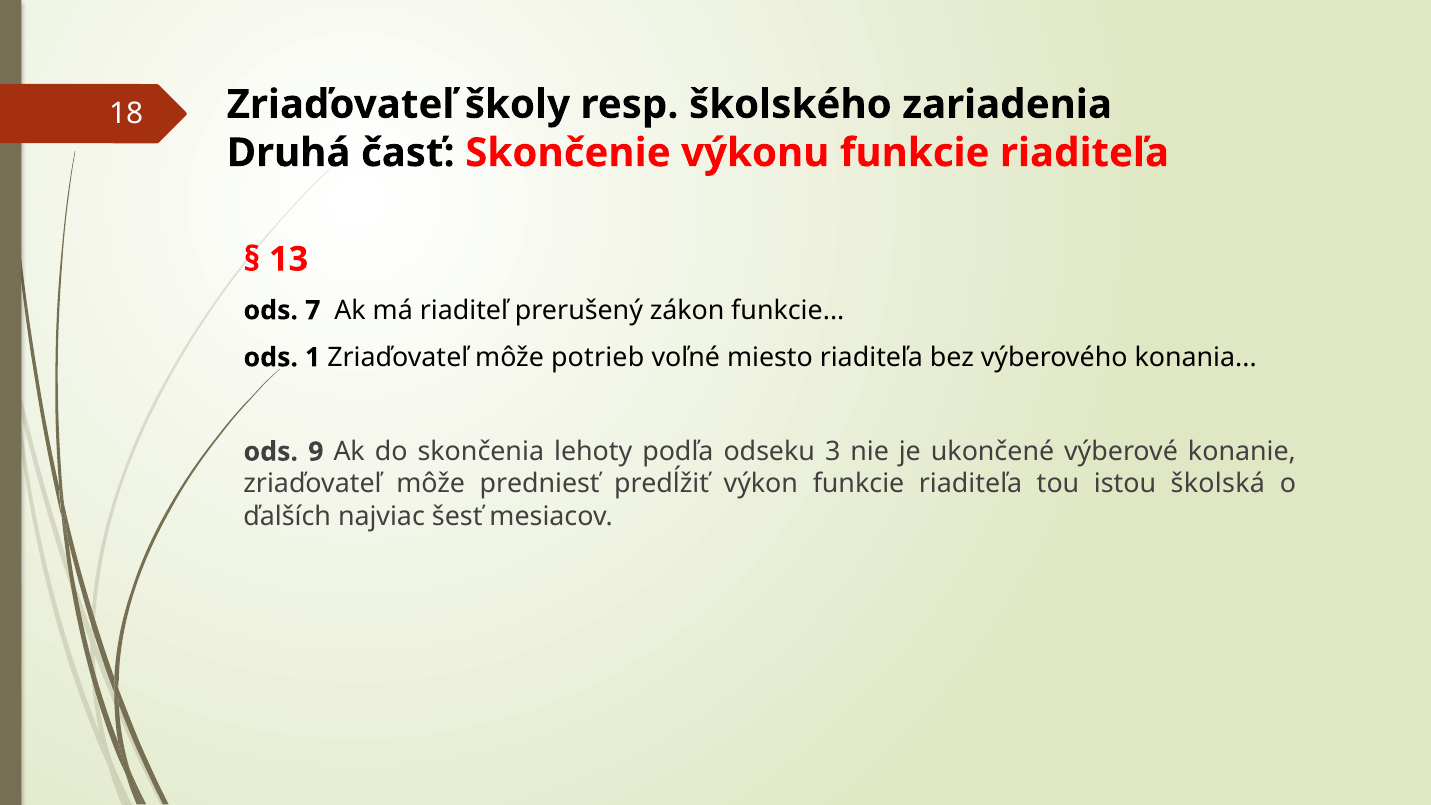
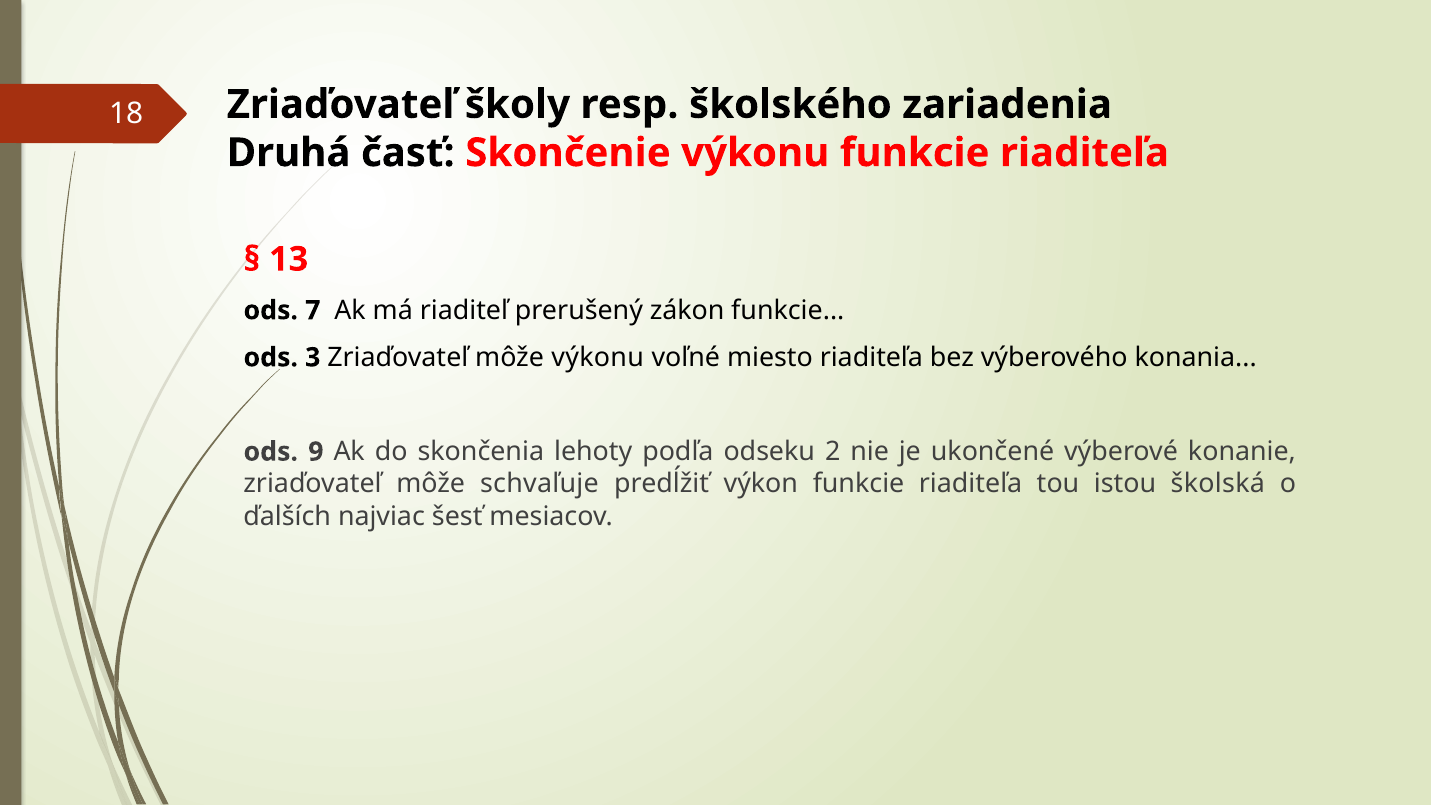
1: 1 -> 3
môže potrieb: potrieb -> výkonu
3: 3 -> 2
predniesť: predniesť -> schvaľuje
